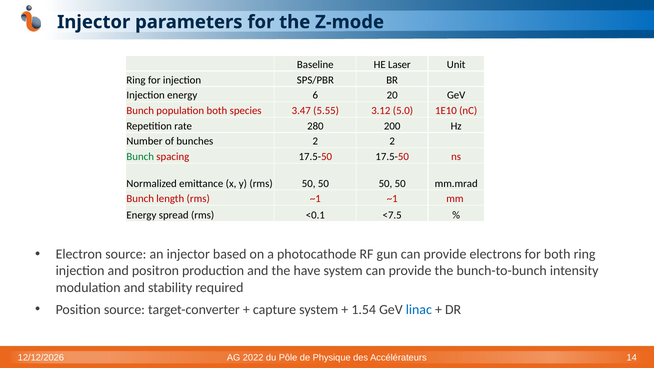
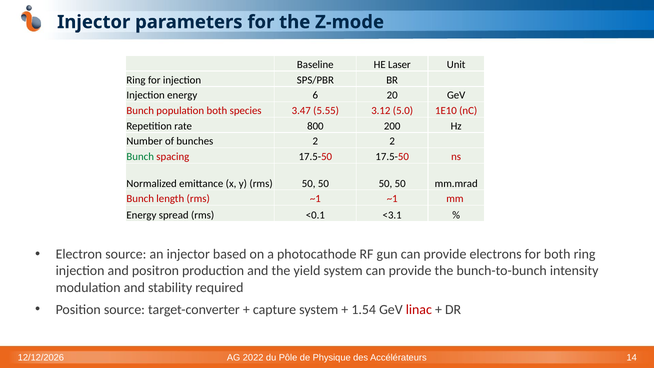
280: 280 -> 800
<7.5: <7.5 -> <3.1
have: have -> yield
linac colour: blue -> red
